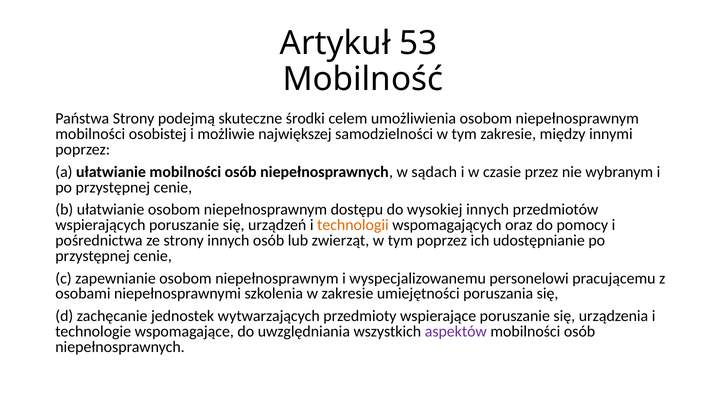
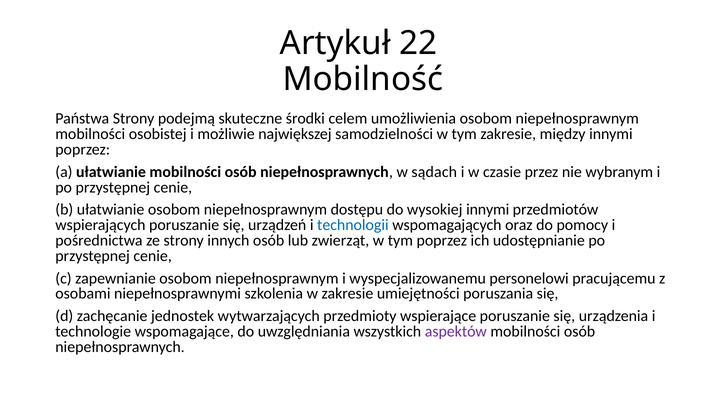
53: 53 -> 22
wysokiej innych: innych -> innymi
technologii colour: orange -> blue
